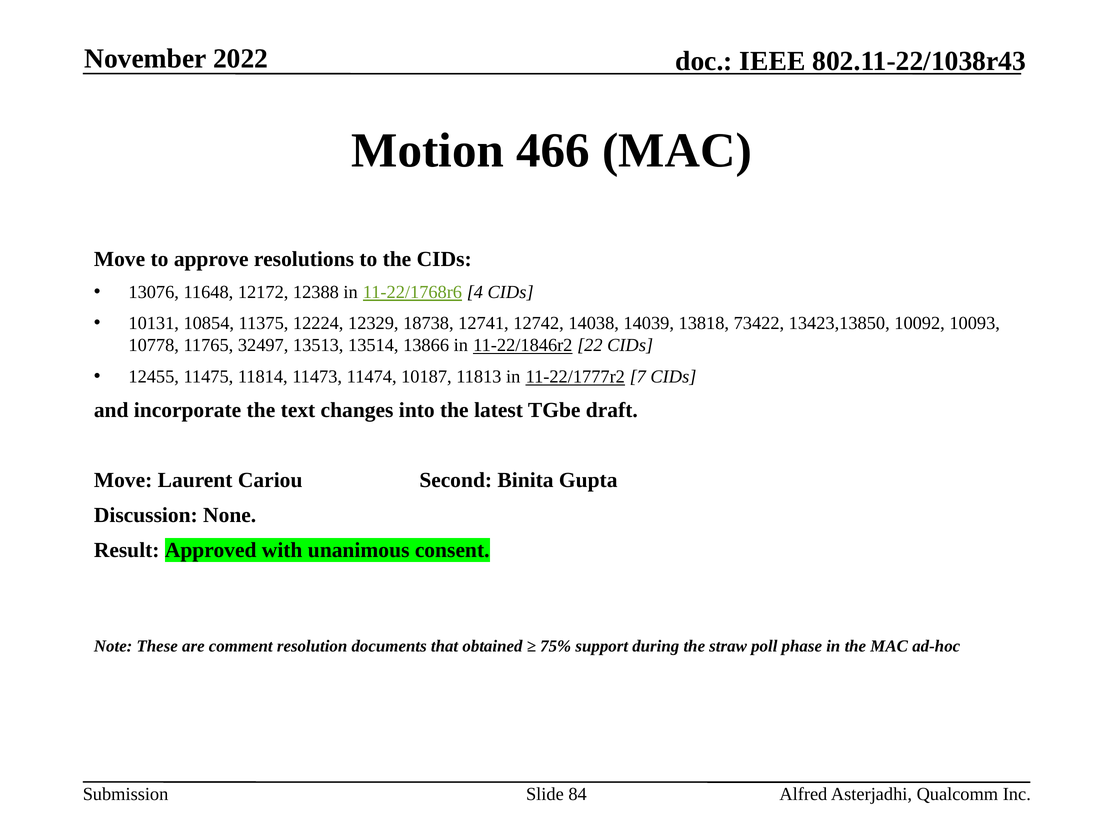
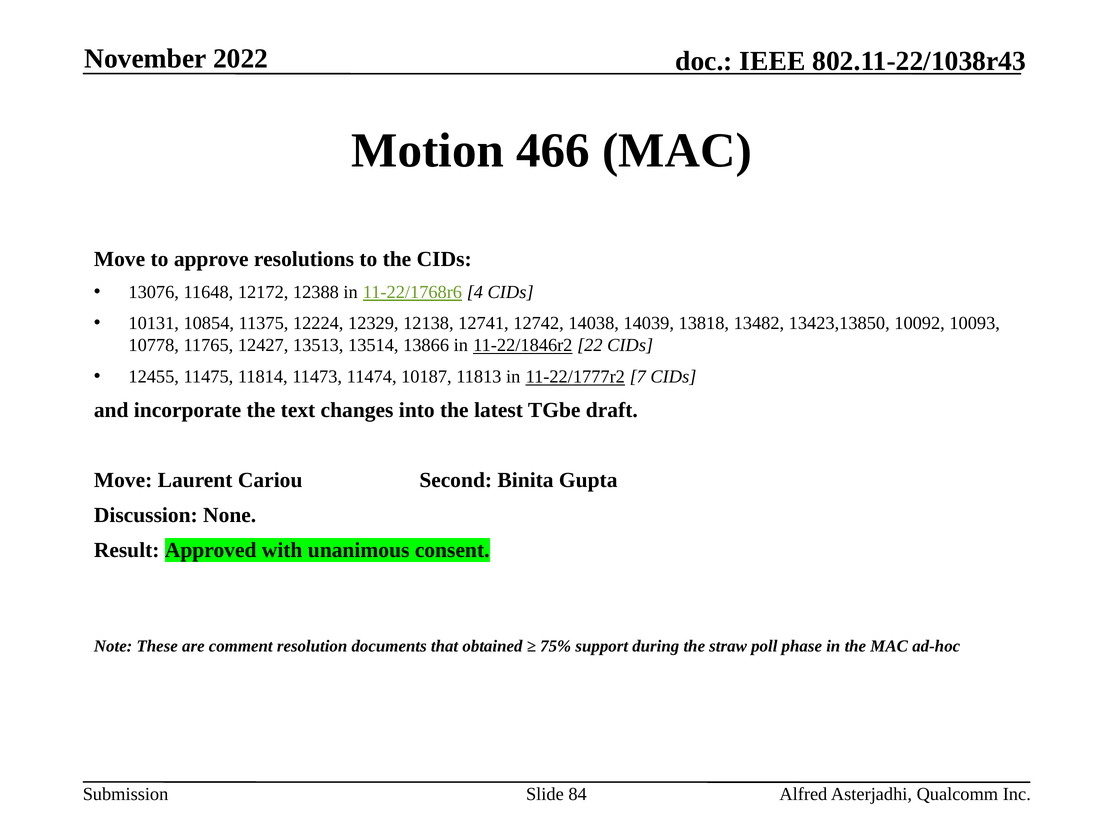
18738: 18738 -> 12138
73422: 73422 -> 13482
32497: 32497 -> 12427
